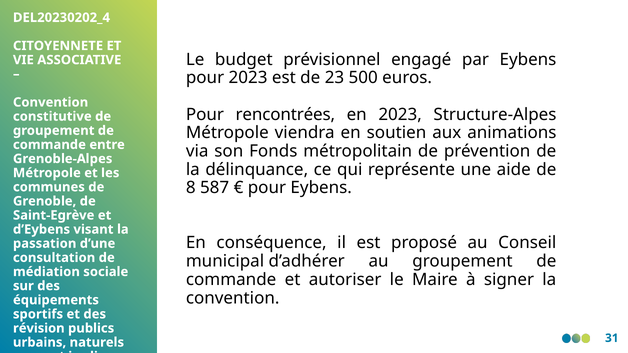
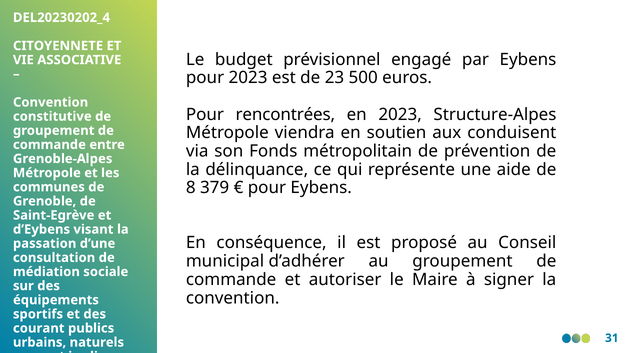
animations: animations -> conduisent
587: 587 -> 379
révision: révision -> courant
